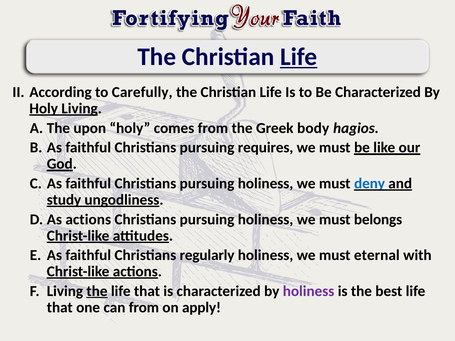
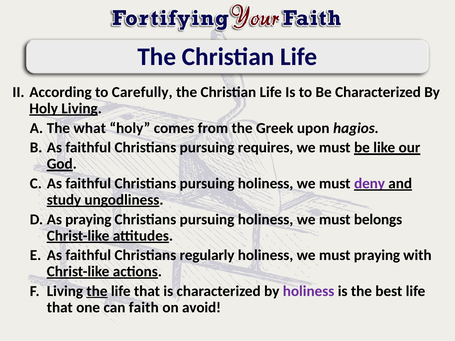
Life at (299, 57) underline: present -> none
upon: upon -> what
body: body -> upon
deny colour: blue -> purple
actions at (88, 220): actions -> praying
must eternal: eternal -> praying
can from: from -> faith
apply: apply -> avoid
